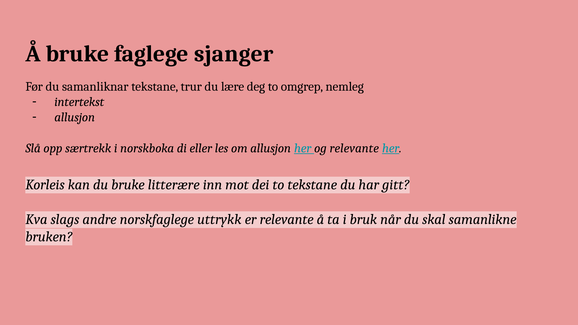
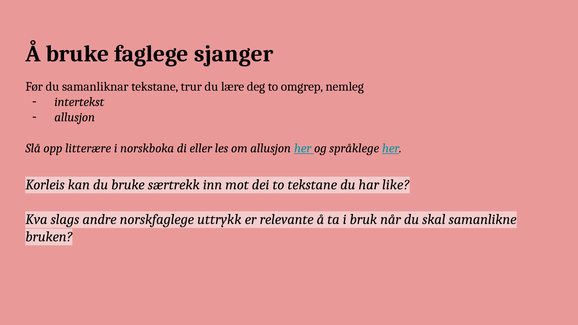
særtrekk: særtrekk -> litterære
og relevante: relevante -> språklege
litterære: litterære -> særtrekk
gitt: gitt -> like
